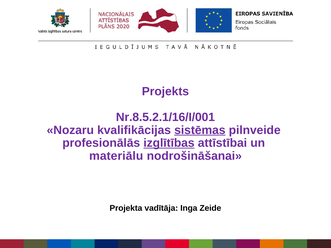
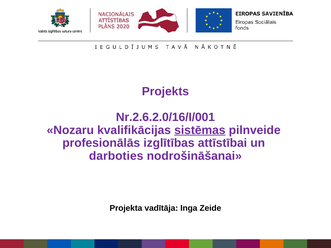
Nr.8.5.2.1/16/I/001: Nr.8.5.2.1/16/I/001 -> Nr.2.6.2.0/16/I/001
izglītības underline: present -> none
materiālu: materiālu -> darboties
